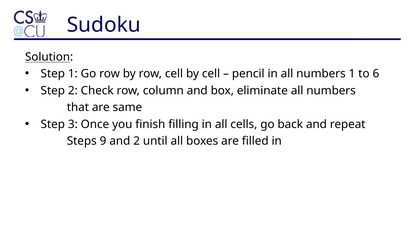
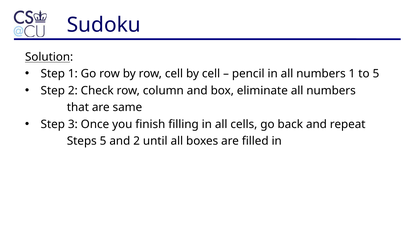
to 6: 6 -> 5
Steps 9: 9 -> 5
